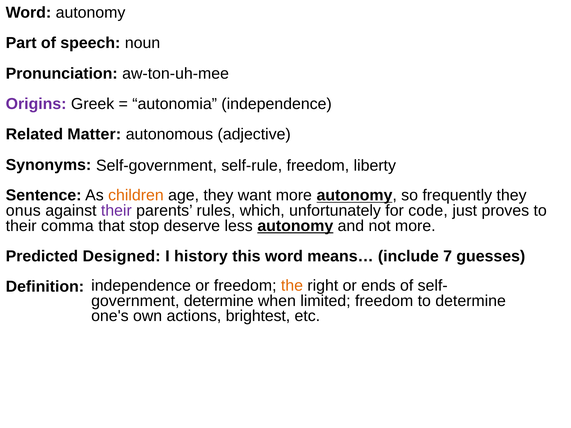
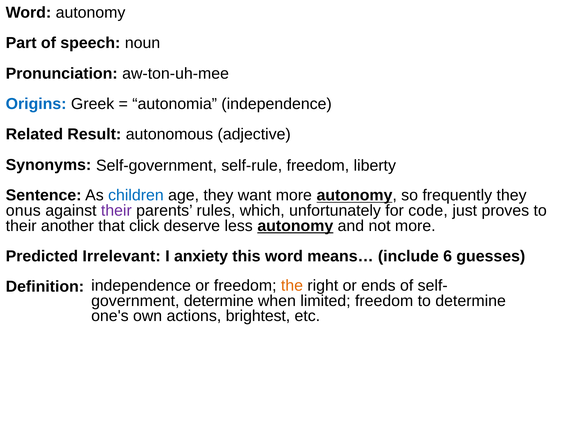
Origins colour: purple -> blue
Matter: Matter -> Result
children colour: orange -> blue
comma: comma -> another
stop: stop -> click
Designed: Designed -> Irrelevant
history: history -> anxiety
7: 7 -> 6
